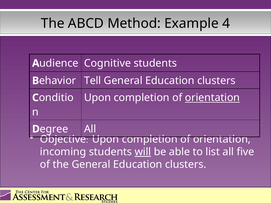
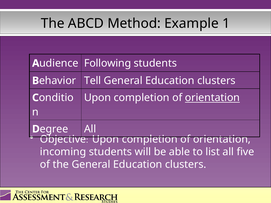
4: 4 -> 1
Cognitive: Cognitive -> Following
will underline: present -> none
